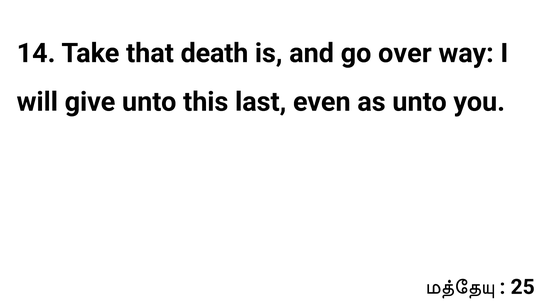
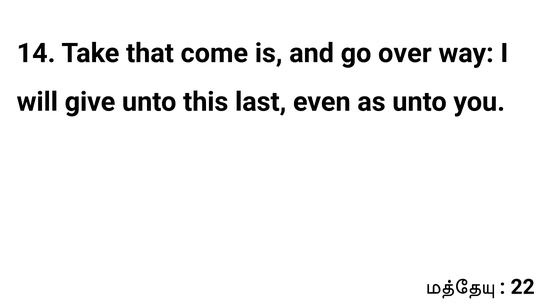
death: death -> come
25: 25 -> 22
